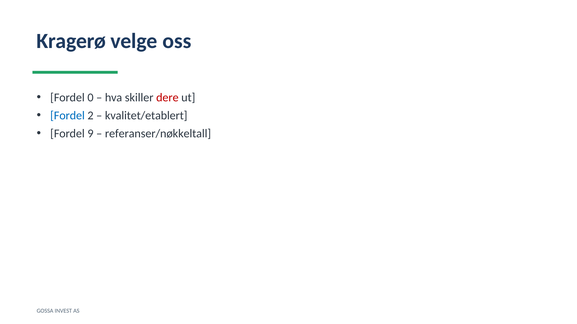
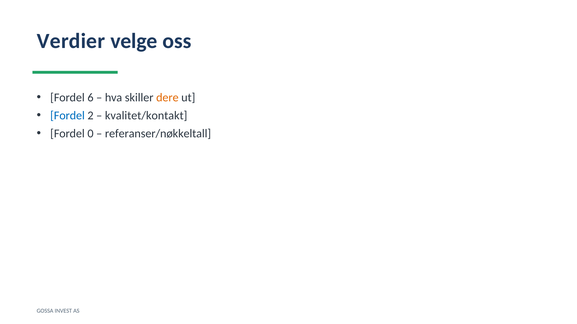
Kragerø: Kragerø -> Verdier
0: 0 -> 6
dere colour: red -> orange
kvalitet/etablert: kvalitet/etablert -> kvalitet/kontakt
9: 9 -> 0
